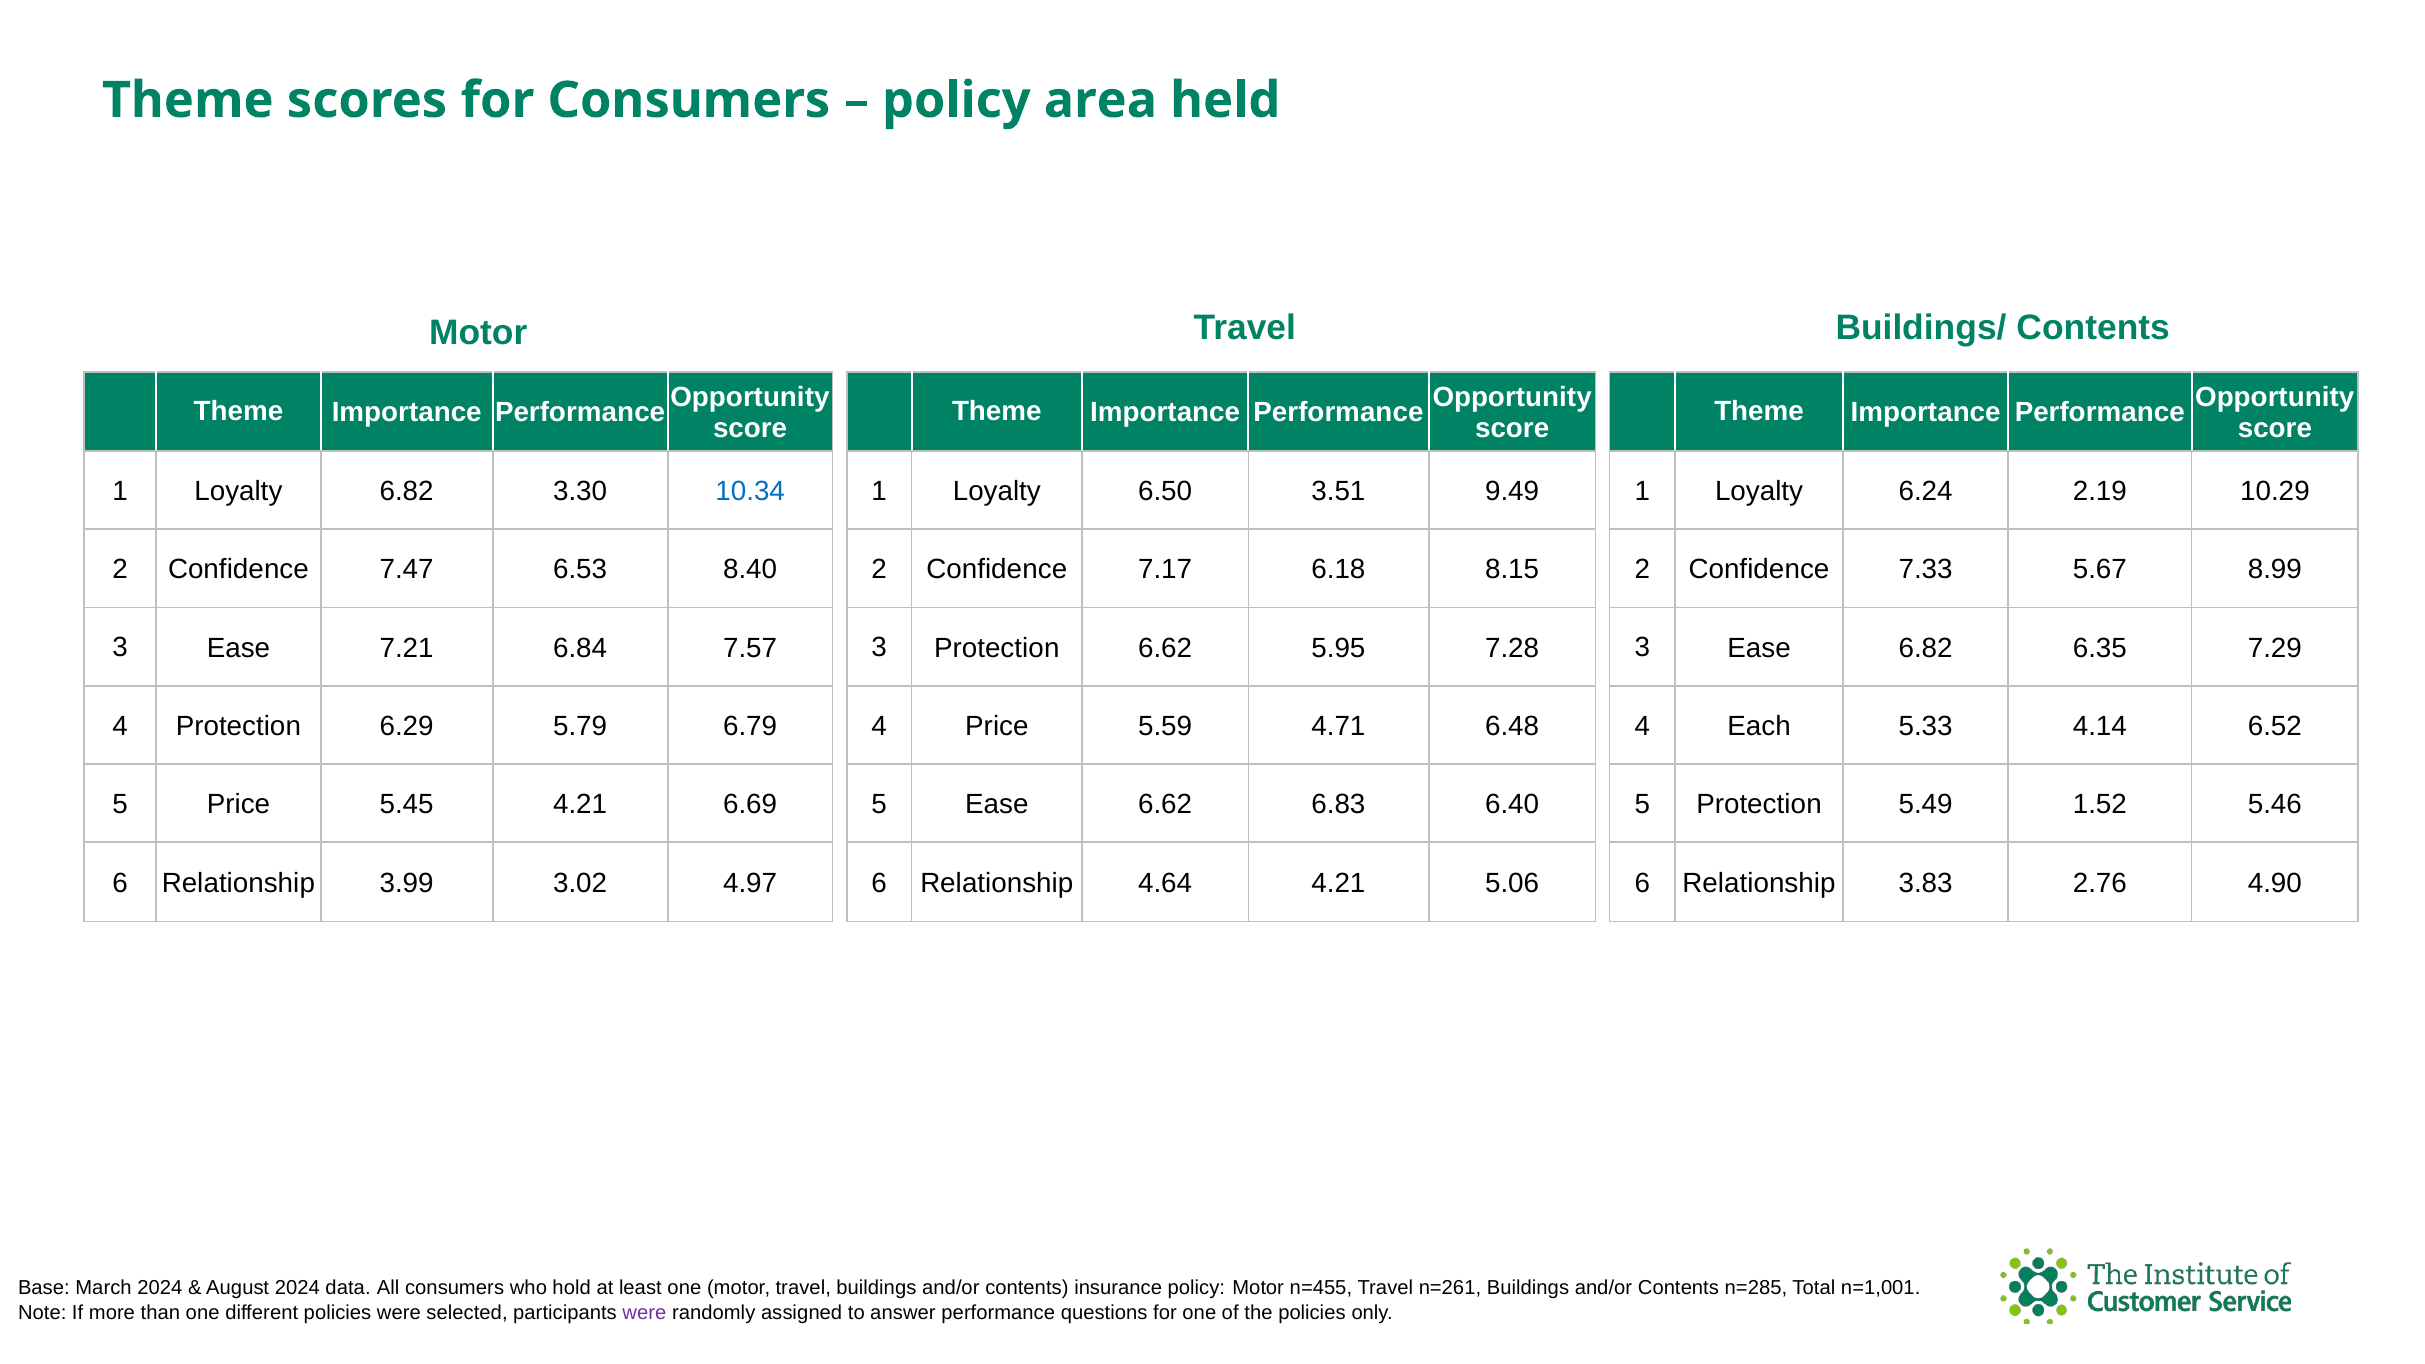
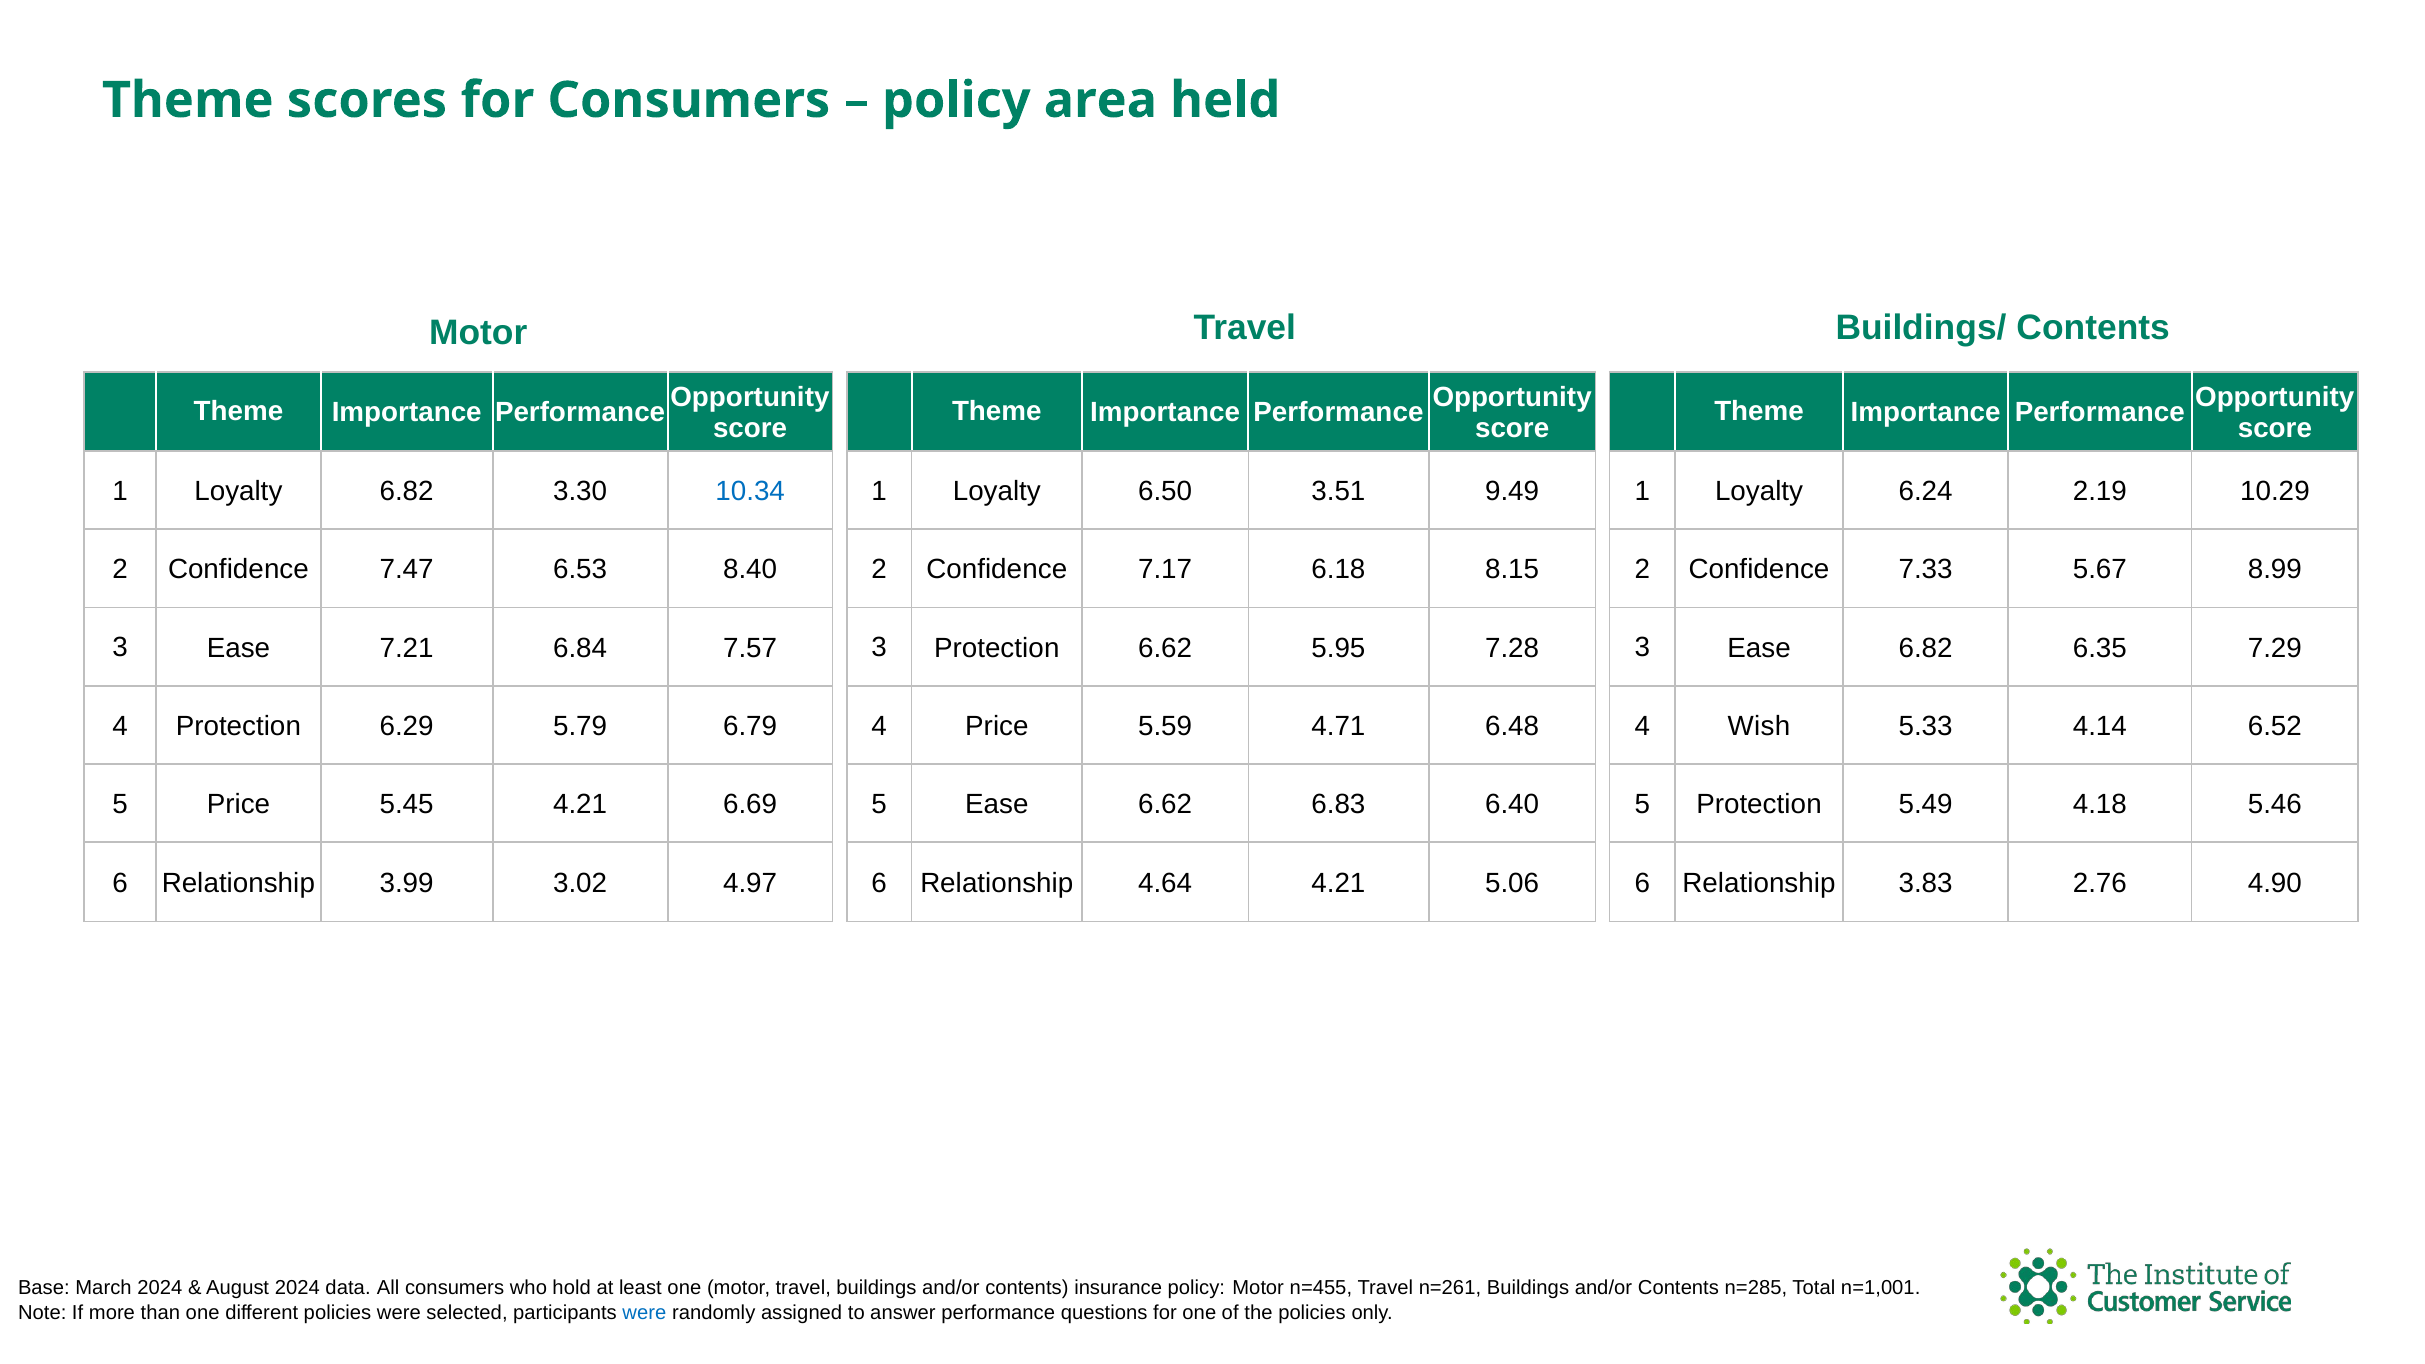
Each: Each -> Wish
1.52: 1.52 -> 4.18
were at (644, 1313) colour: purple -> blue
